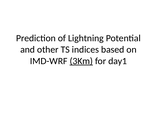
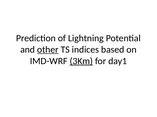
other underline: none -> present
